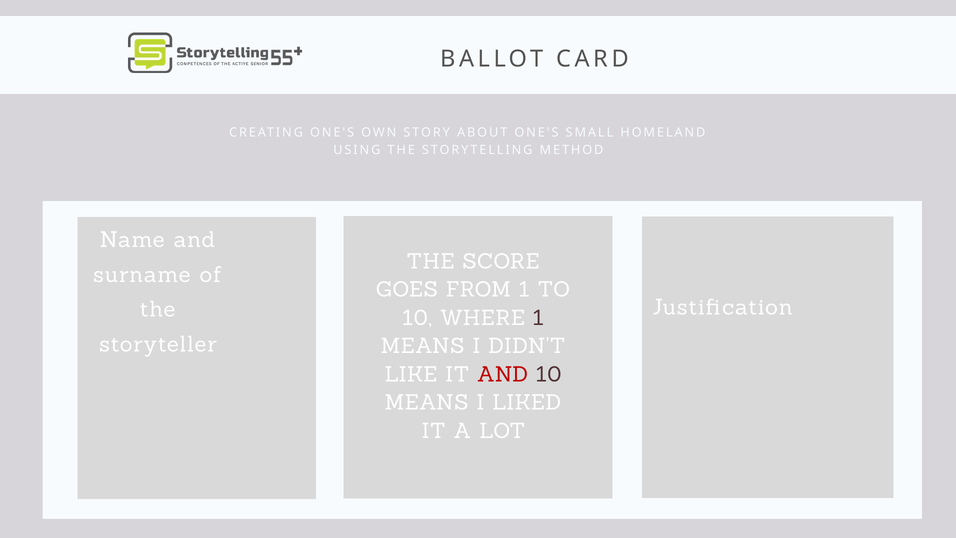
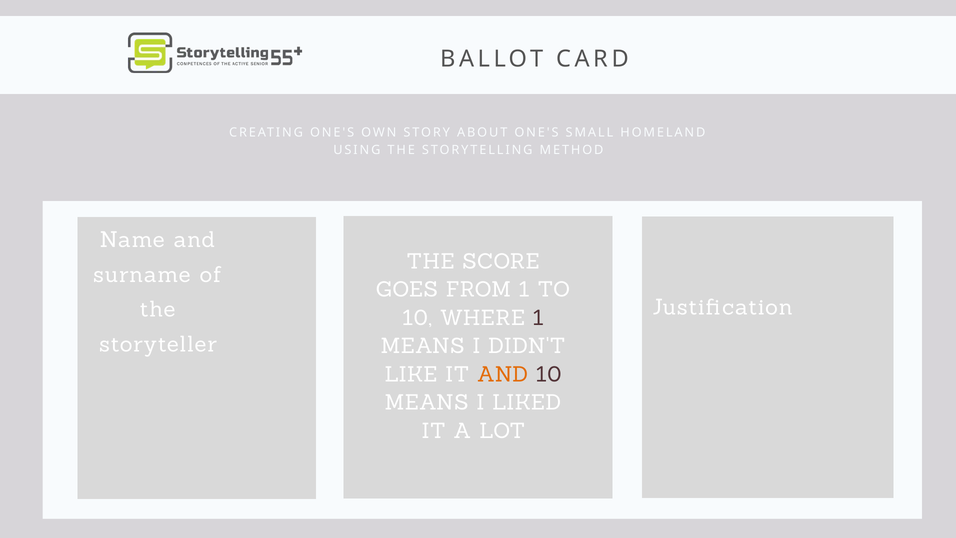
AND at (503, 374) colour: red -> orange
